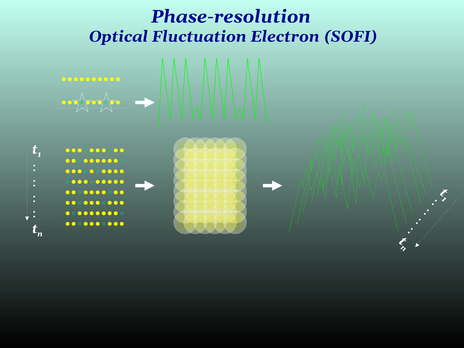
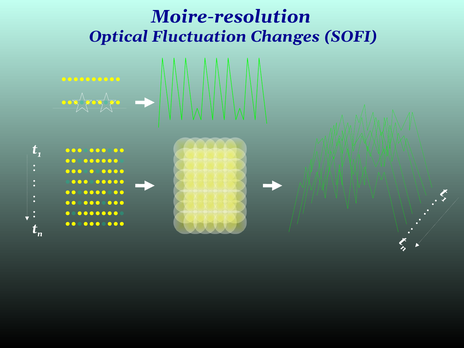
Phase-resolution: Phase-resolution -> Moire-resolution
Electron: Electron -> Changes
